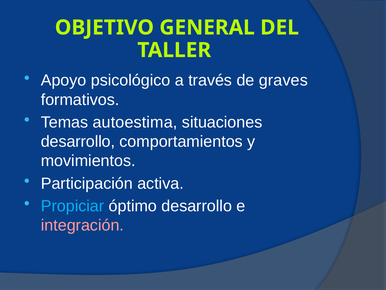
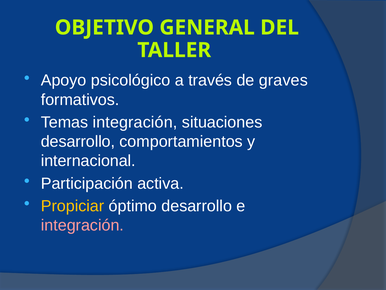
Temas autoestima: autoestima -> integración
movimientos: movimientos -> internacional
Propiciar colour: light blue -> yellow
